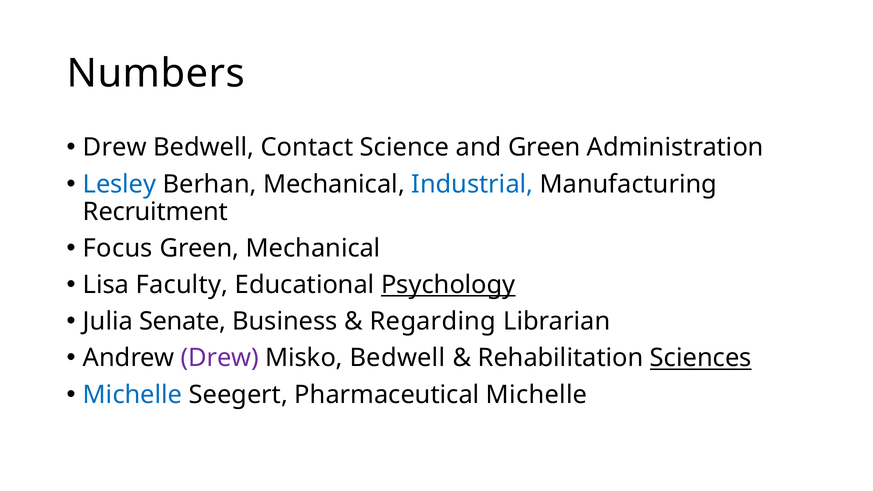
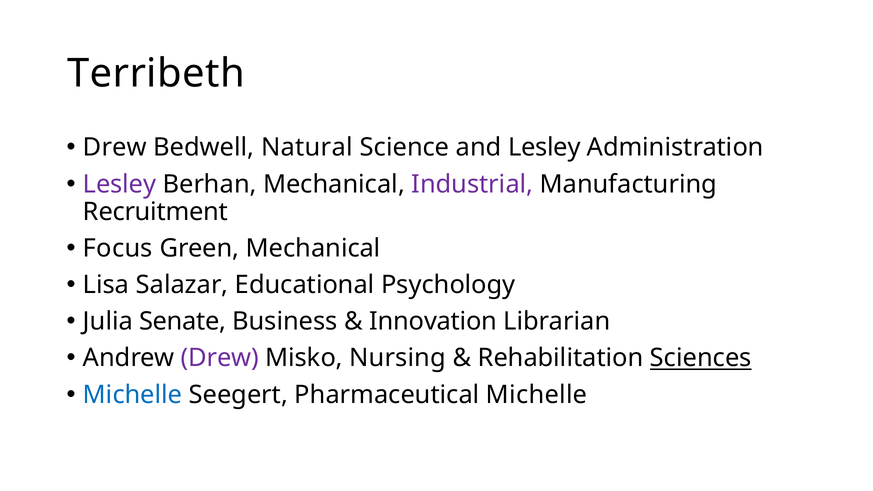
Numbers: Numbers -> Terribeth
Contact: Contact -> Natural
and Green: Green -> Lesley
Lesley at (120, 184) colour: blue -> purple
Industrial colour: blue -> purple
Faculty: Faculty -> Salazar
Psychology underline: present -> none
Regarding: Regarding -> Innovation
Misko Bedwell: Bedwell -> Nursing
